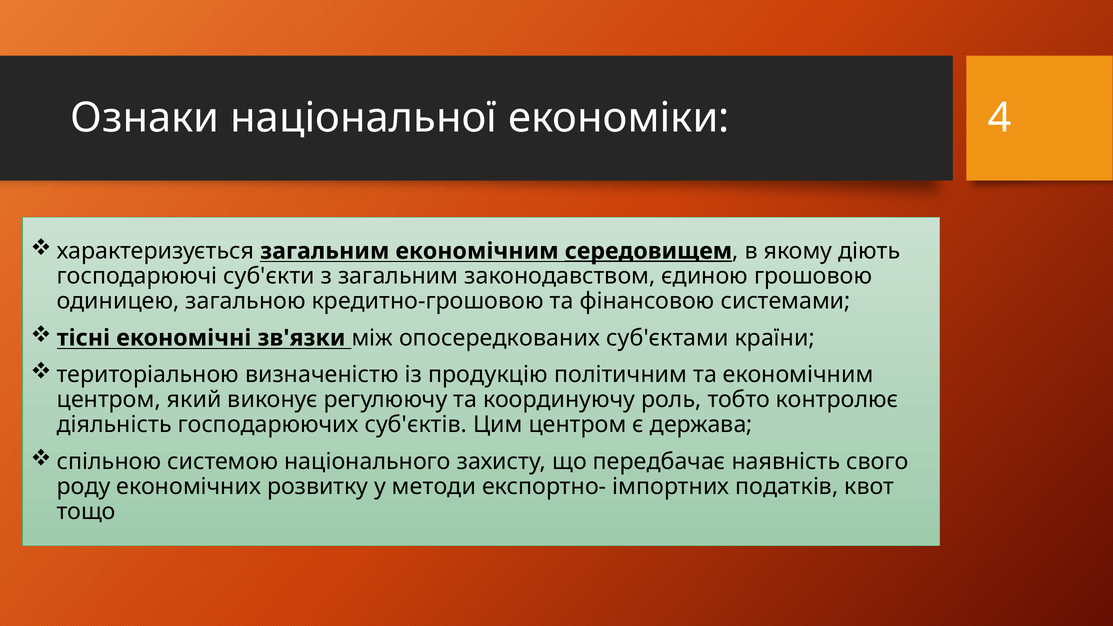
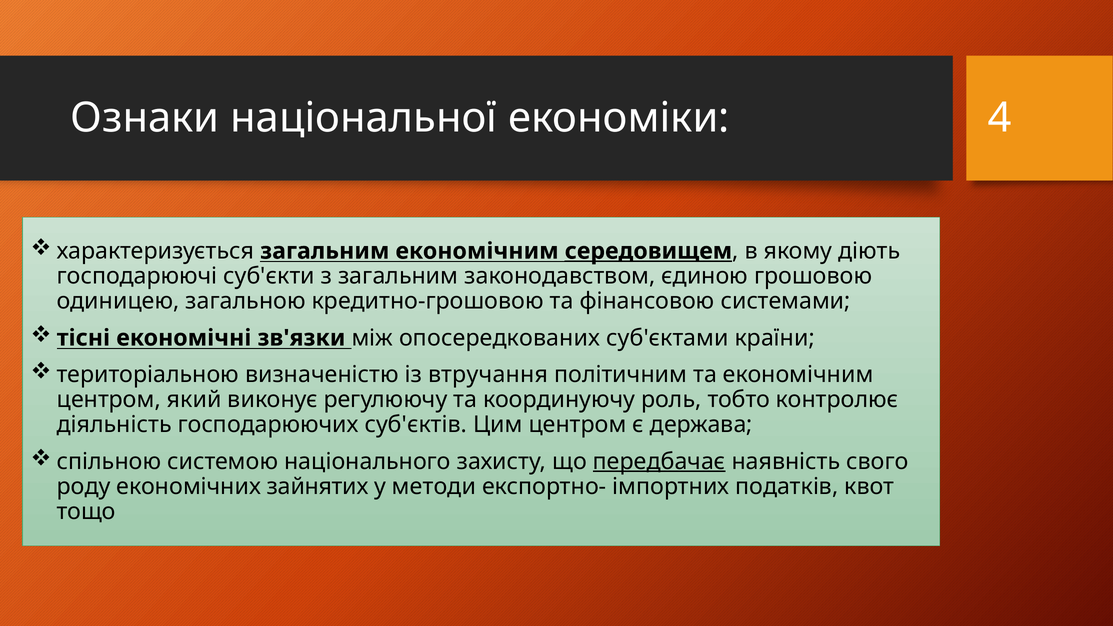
продукцію: продукцію -> втручання
передбачає underline: none -> present
розвитку: розвитку -> зайнятих
